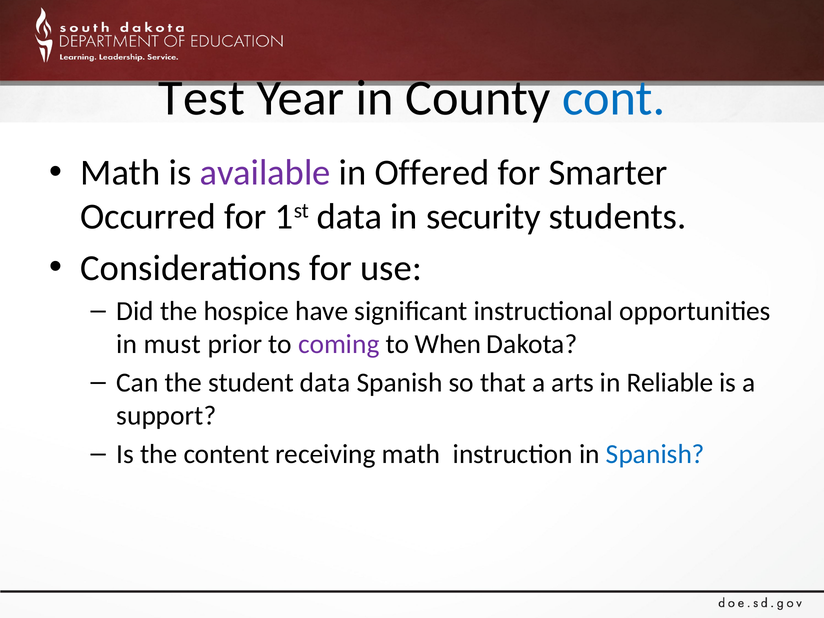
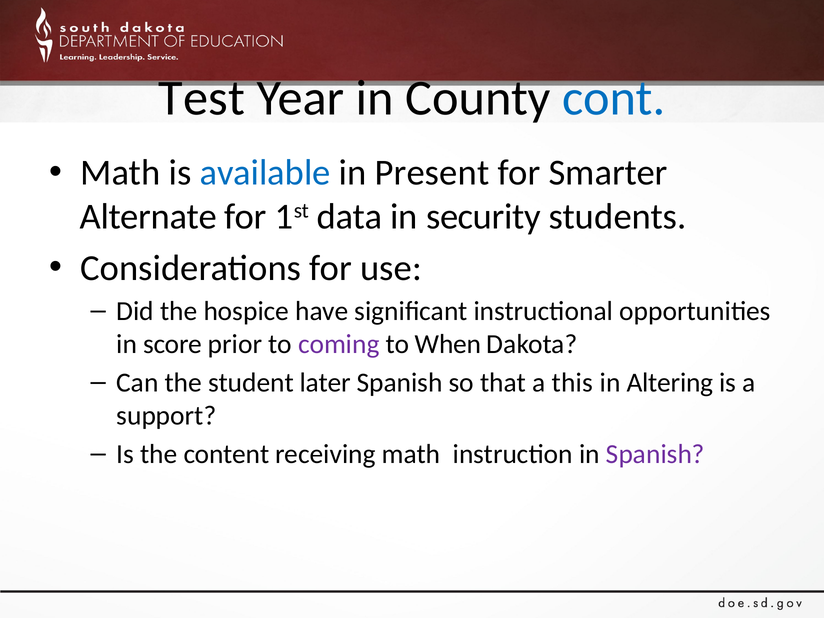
available colour: purple -> blue
Offered: Offered -> Present
Occurred: Occurred -> Alternate
must: must -> score
student data: data -> later
arts: arts -> this
Reliable: Reliable -> Altering
Spanish at (655, 454) colour: blue -> purple
